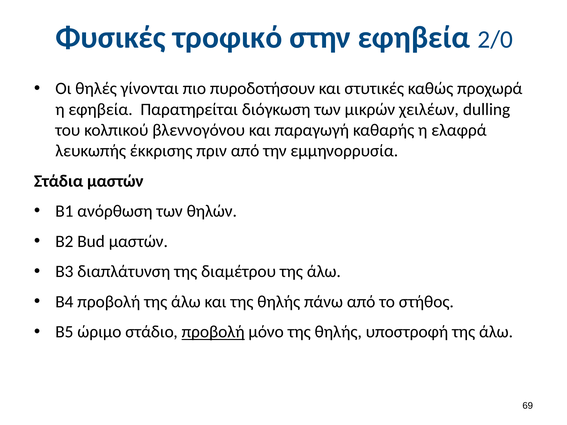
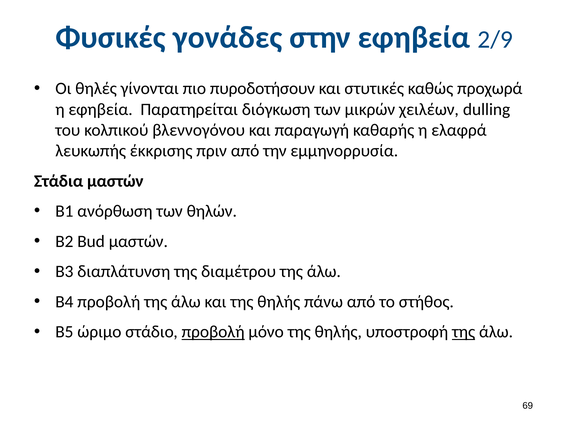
τροφικό: τροφικό -> γονάδες
2/0: 2/0 -> 2/9
της at (464, 332) underline: none -> present
